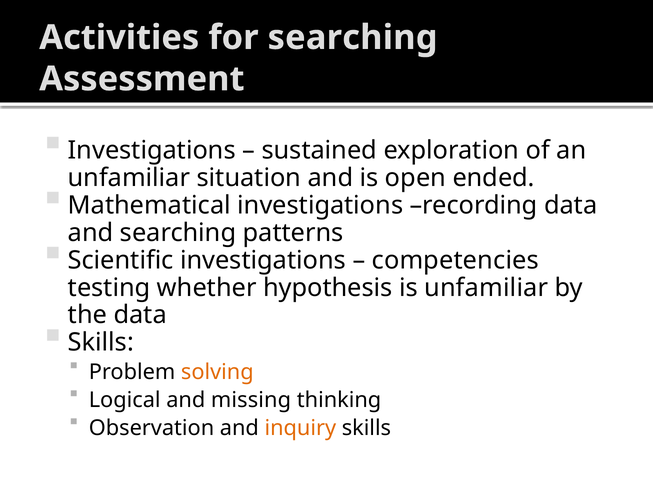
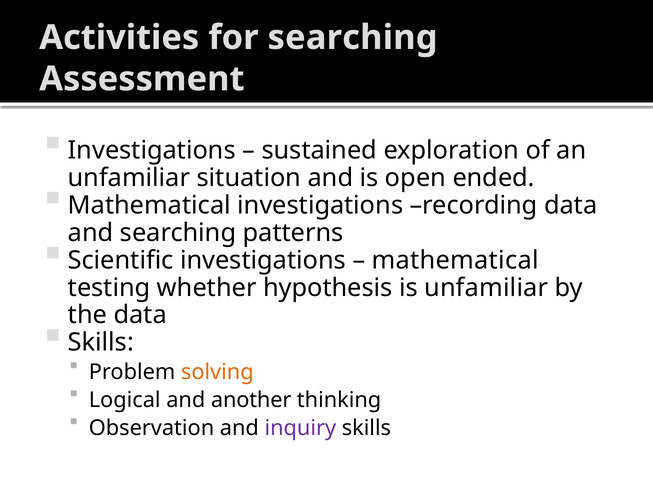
competencies at (455, 260): competencies -> mathematical
missing: missing -> another
inquiry colour: orange -> purple
